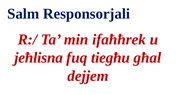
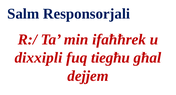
jeħlisna: jeħlisna -> dixxipli
